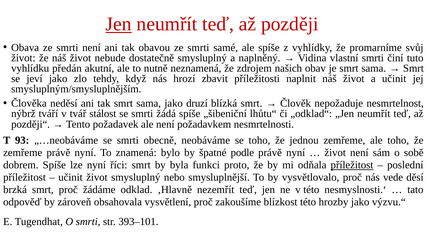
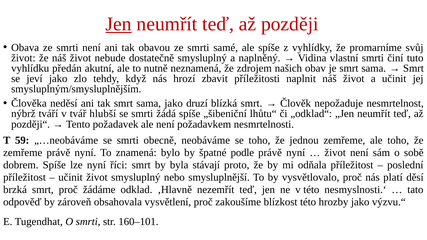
stálost: stálost -> hlubší
93: 93 -> 59
funkci: funkci -> stávají
příležitost at (352, 165) underline: present -> none
vede: vede -> platí
393–101: 393–101 -> 160–101
